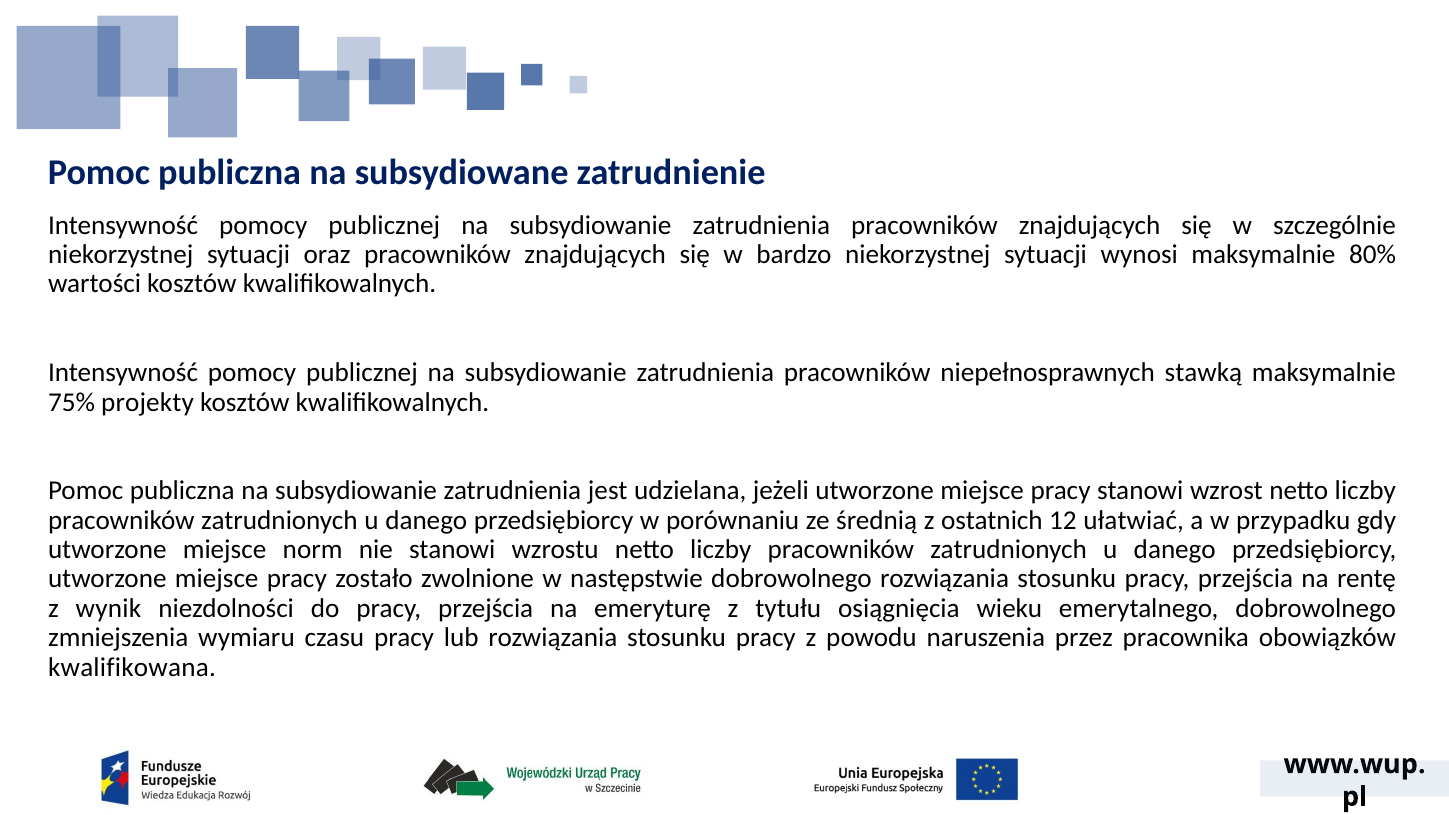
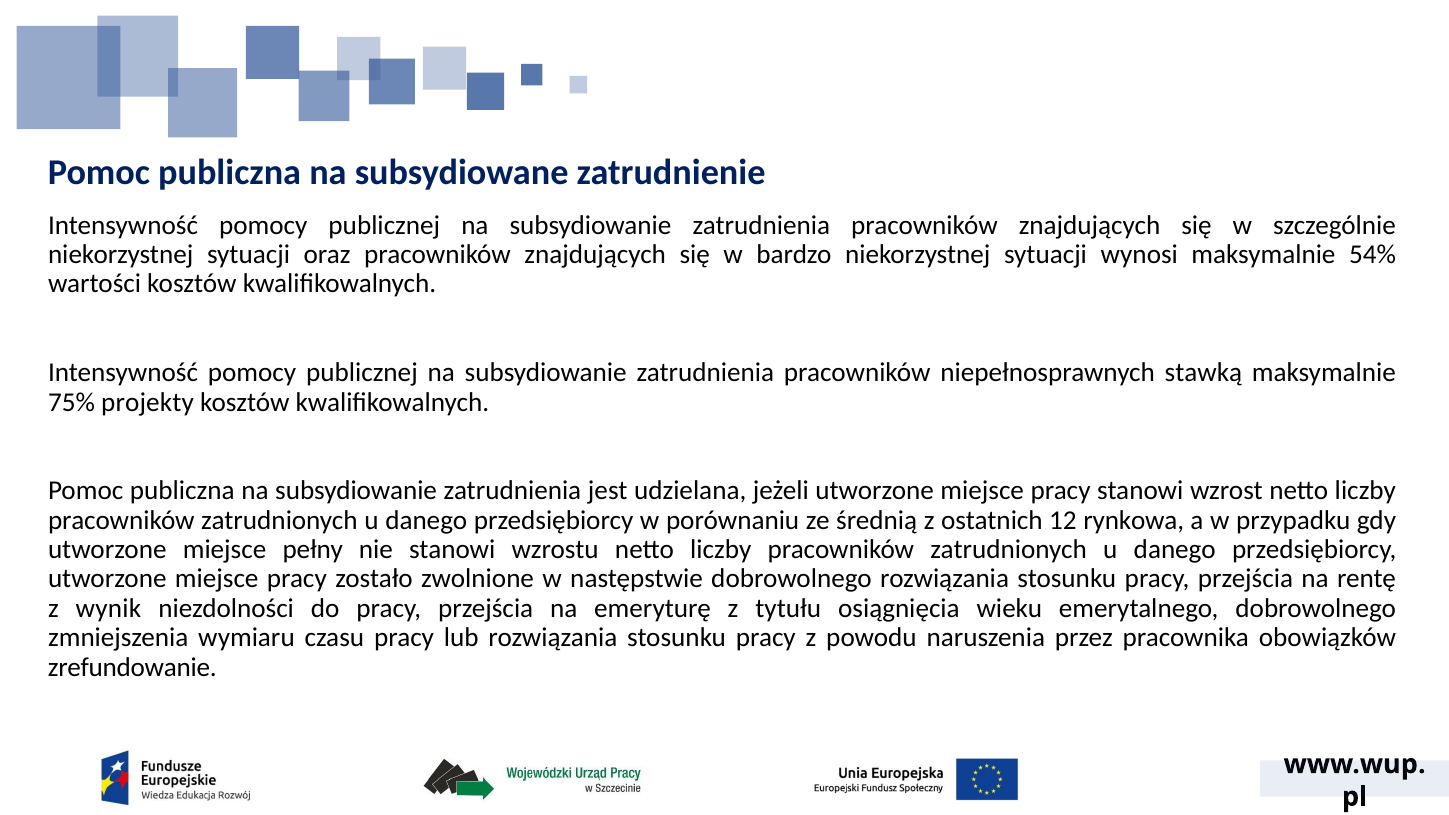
80%: 80% -> 54%
ułatwiać: ułatwiać -> rynkowa
norm: norm -> pełny
kwalifikowana: kwalifikowana -> zrefundowanie
